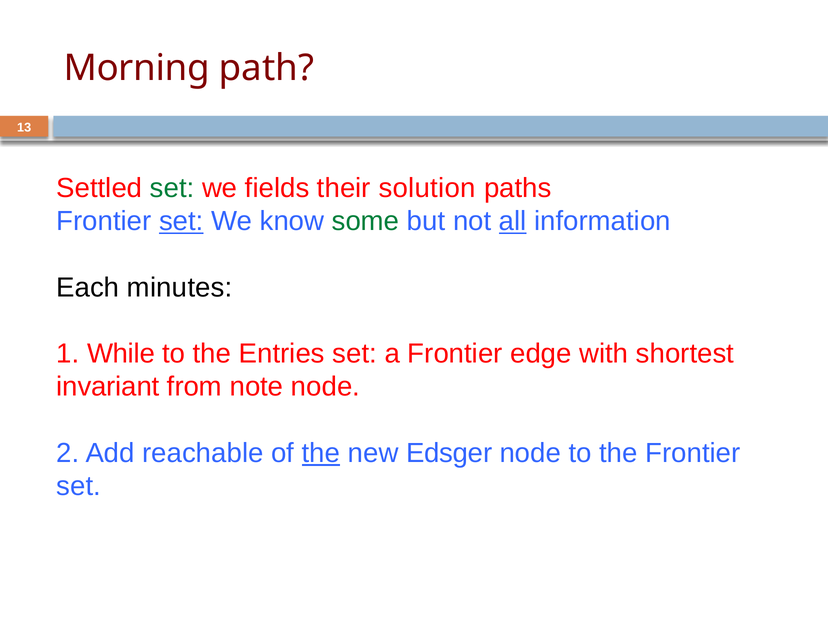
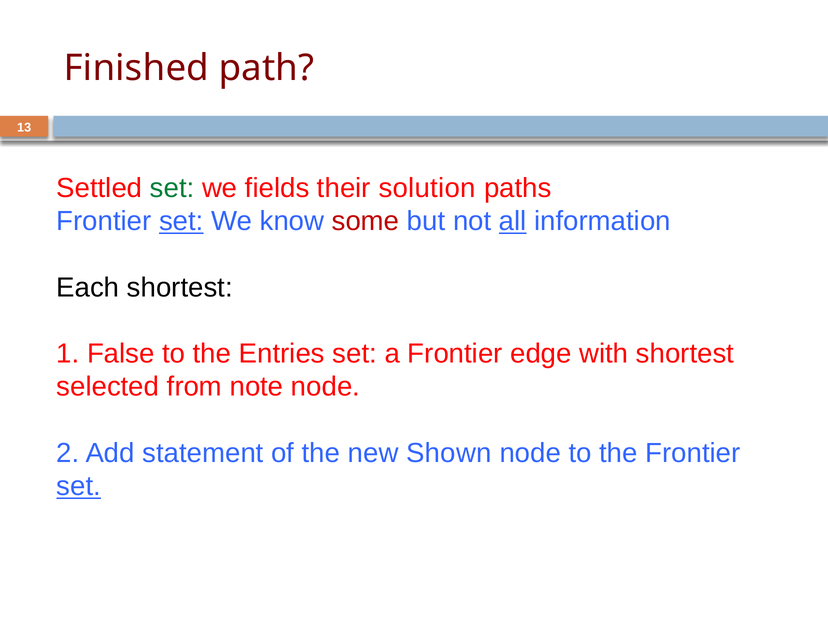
Morning: Morning -> Finished
some colour: green -> red
Each minutes: minutes -> shortest
While: While -> False
invariant: invariant -> selected
reachable: reachable -> statement
the at (321, 453) underline: present -> none
Edsger: Edsger -> Shown
set at (79, 486) underline: none -> present
